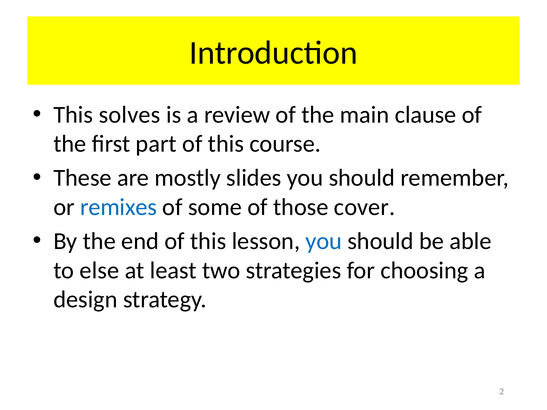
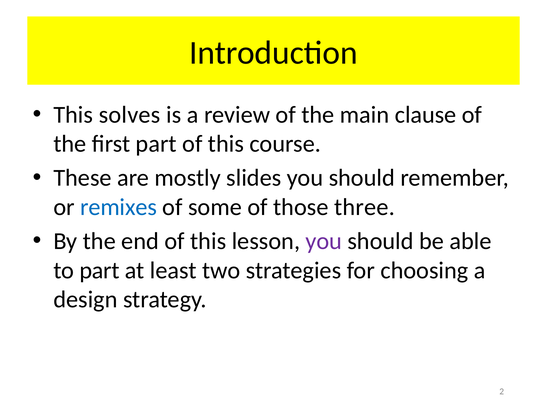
cover: cover -> three
you at (324, 241) colour: blue -> purple
to else: else -> part
